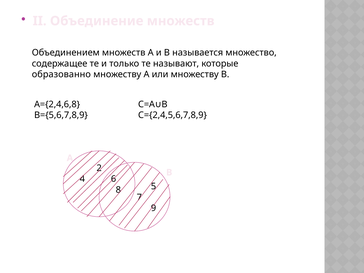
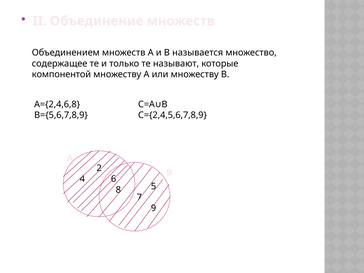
образованно: образованно -> компонентой
